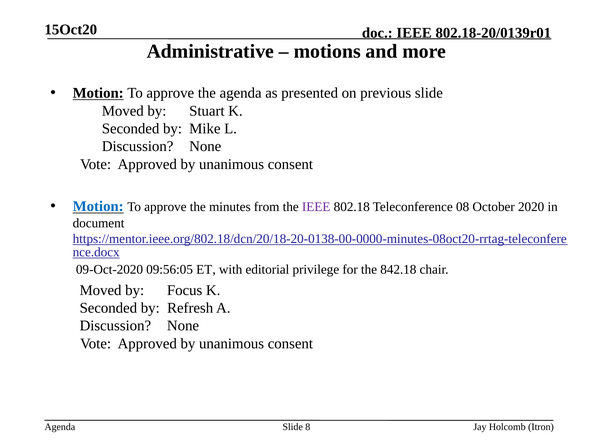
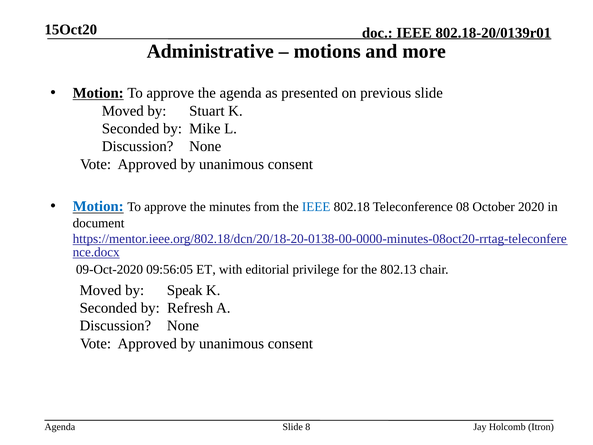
IEEE at (316, 207) colour: purple -> blue
842.18: 842.18 -> 802.13
Focus: Focus -> Speak
